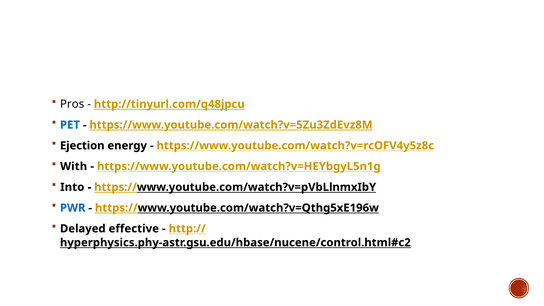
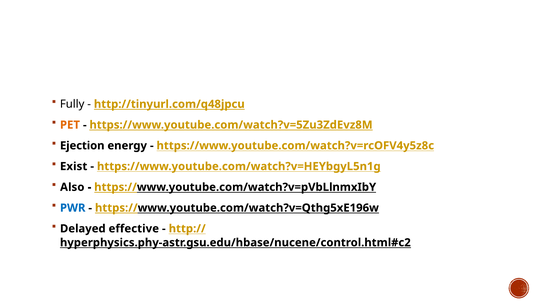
Pros: Pros -> Fully
PET colour: blue -> orange
With: With -> Exist
Into: Into -> Also
